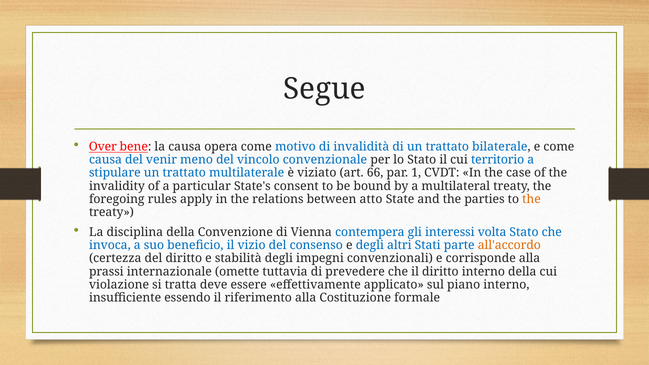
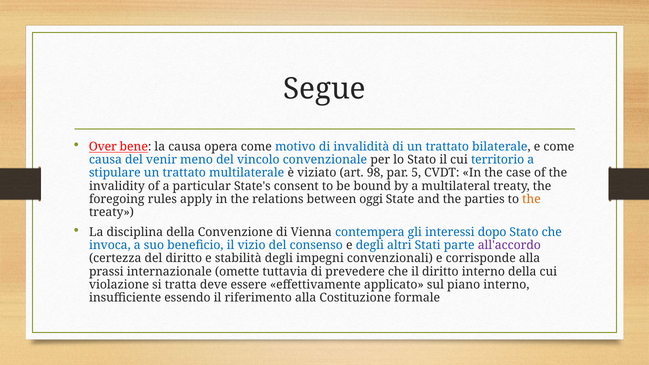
66: 66 -> 98
1: 1 -> 5
atto: atto -> oggi
volta: volta -> dopo
all'accordo colour: orange -> purple
